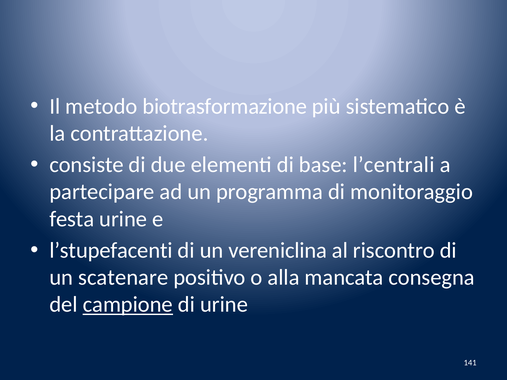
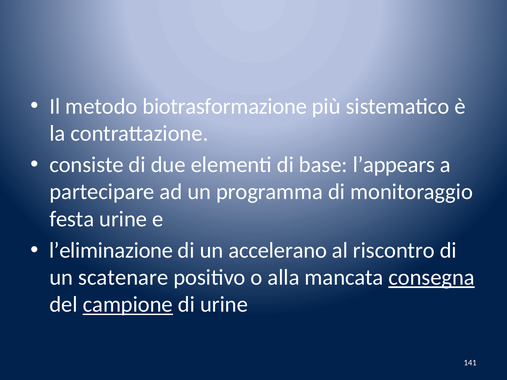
l’centrali: l’centrali -> l’appears
l’stupefacenti: l’stupefacenti -> l’eliminazione
vereniclina: vereniclina -> accelerano
consegna underline: none -> present
